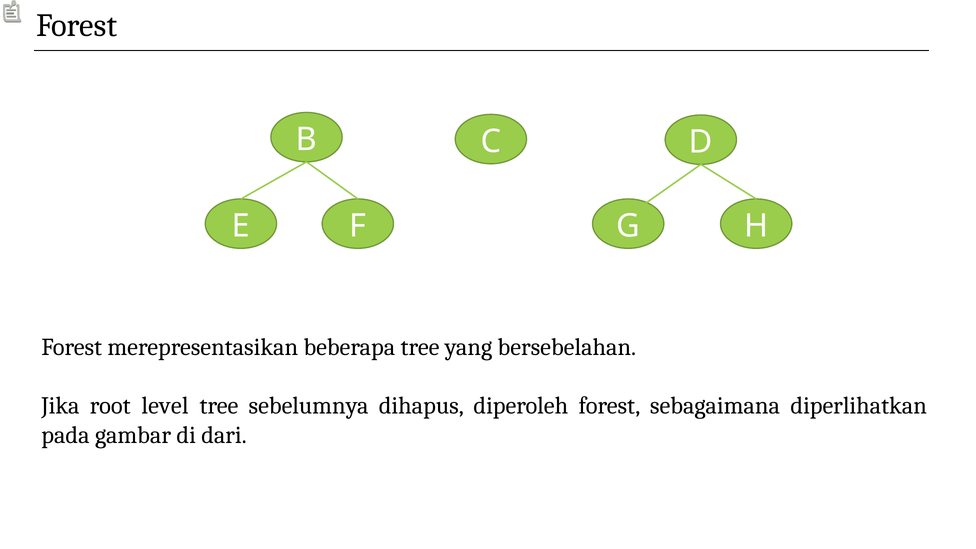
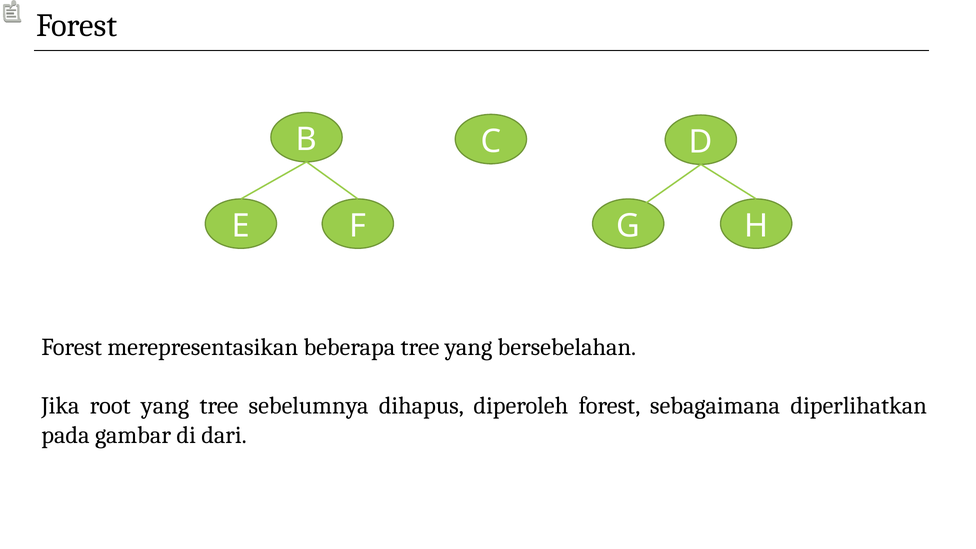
root level: level -> yang
